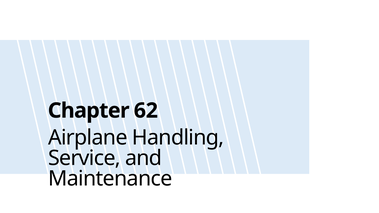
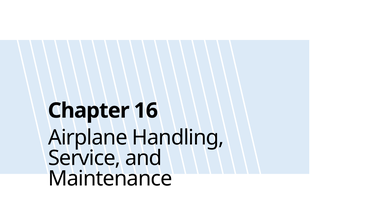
62: 62 -> 16
